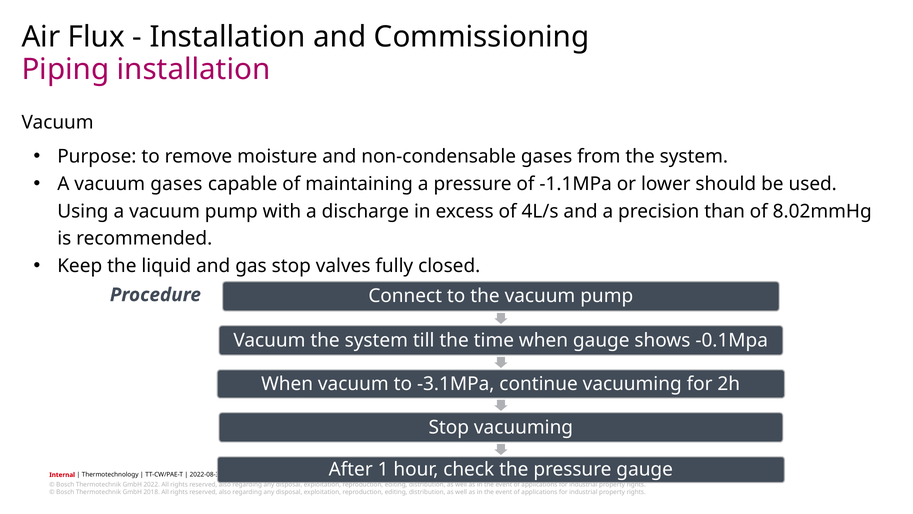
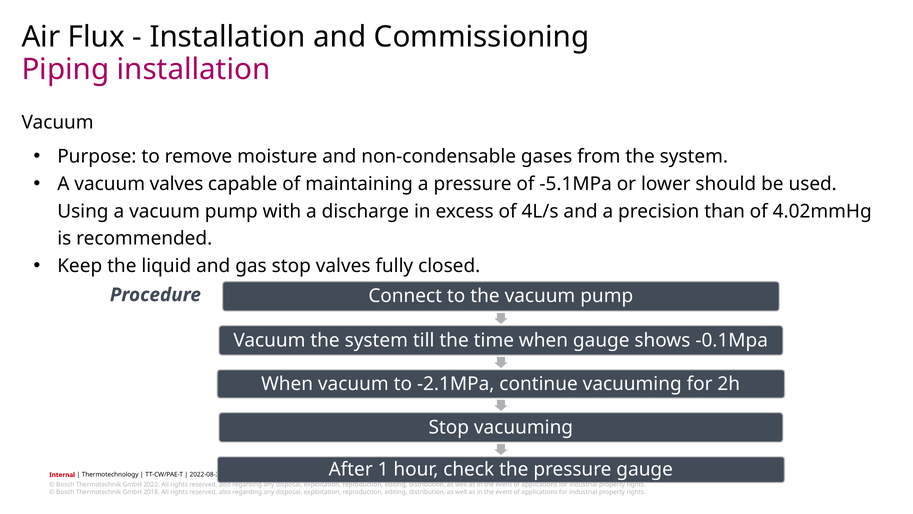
vacuum gases: gases -> valves
-1.1MPa: -1.1MPa -> -5.1MPa
8.02mmHg: 8.02mmHg -> 4.02mmHg
-3.1MPa: -3.1MPa -> -2.1MPa
